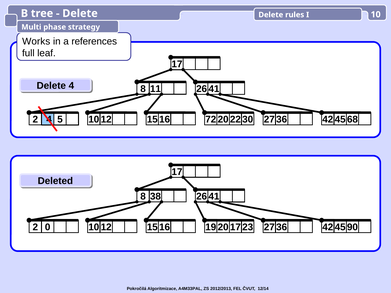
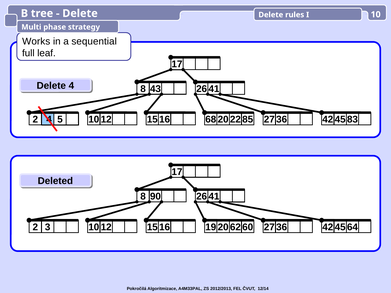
references: references -> sequential
11: 11 -> 43
30: 30 -> 85
68: 68 -> 83
72: 72 -> 68
38: 38 -> 90
0: 0 -> 3
19 17: 17 -> 62
23: 23 -> 60
90: 90 -> 64
